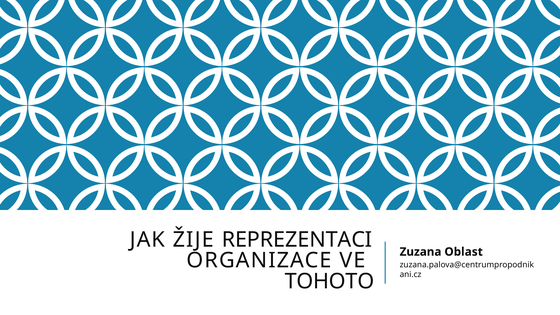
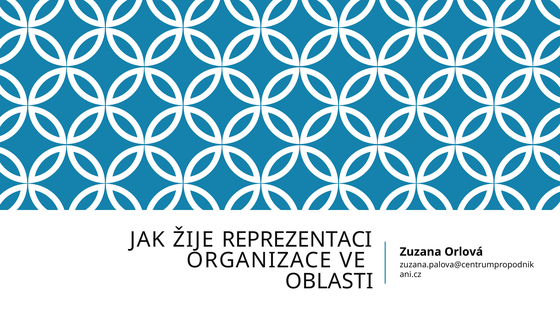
Oblast: Oblast -> Orlová
TOHOTO: TOHOTO -> OBLASTI
